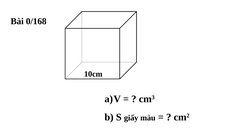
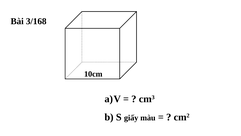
0/168: 0/168 -> 3/168
